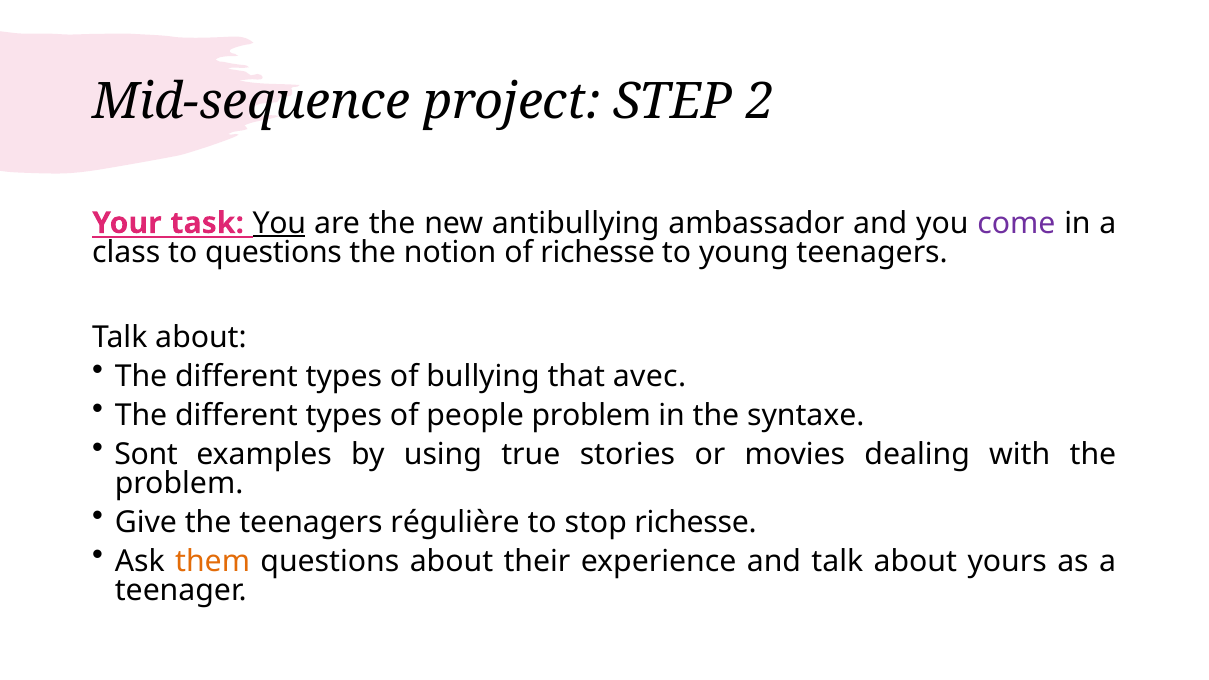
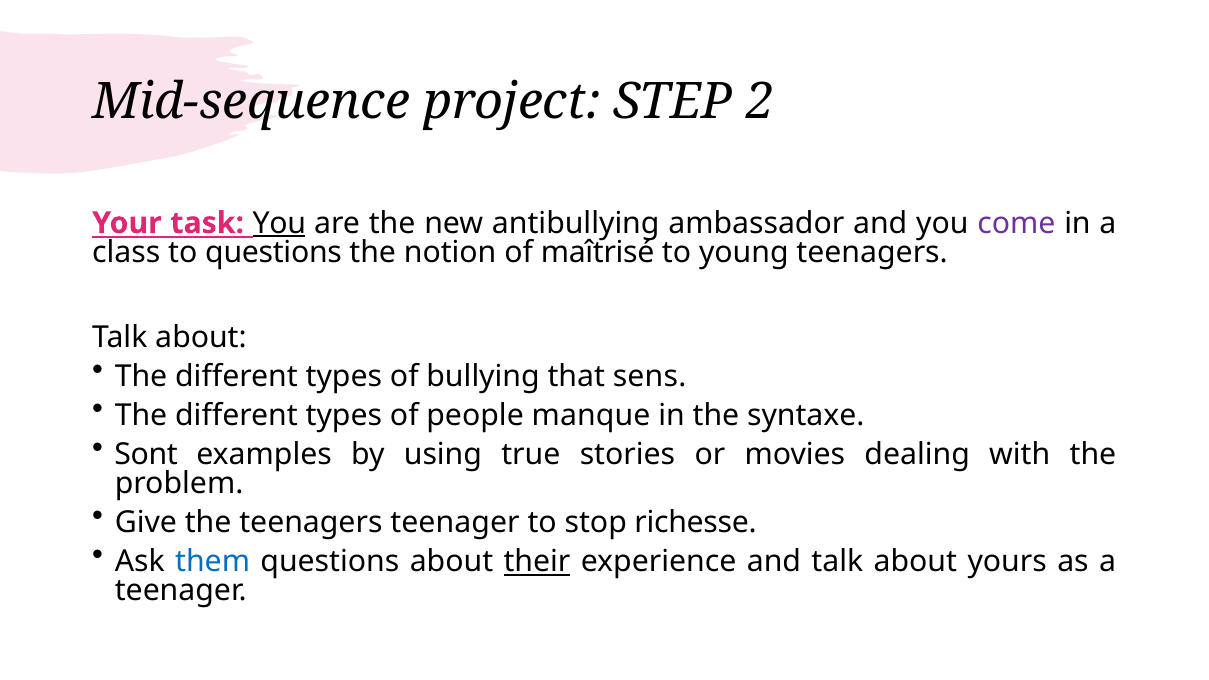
of richesse: richesse -> maîtrisé
avec: avec -> sens
people problem: problem -> manque
teenagers régulière: régulière -> teenager
them colour: orange -> blue
their underline: none -> present
